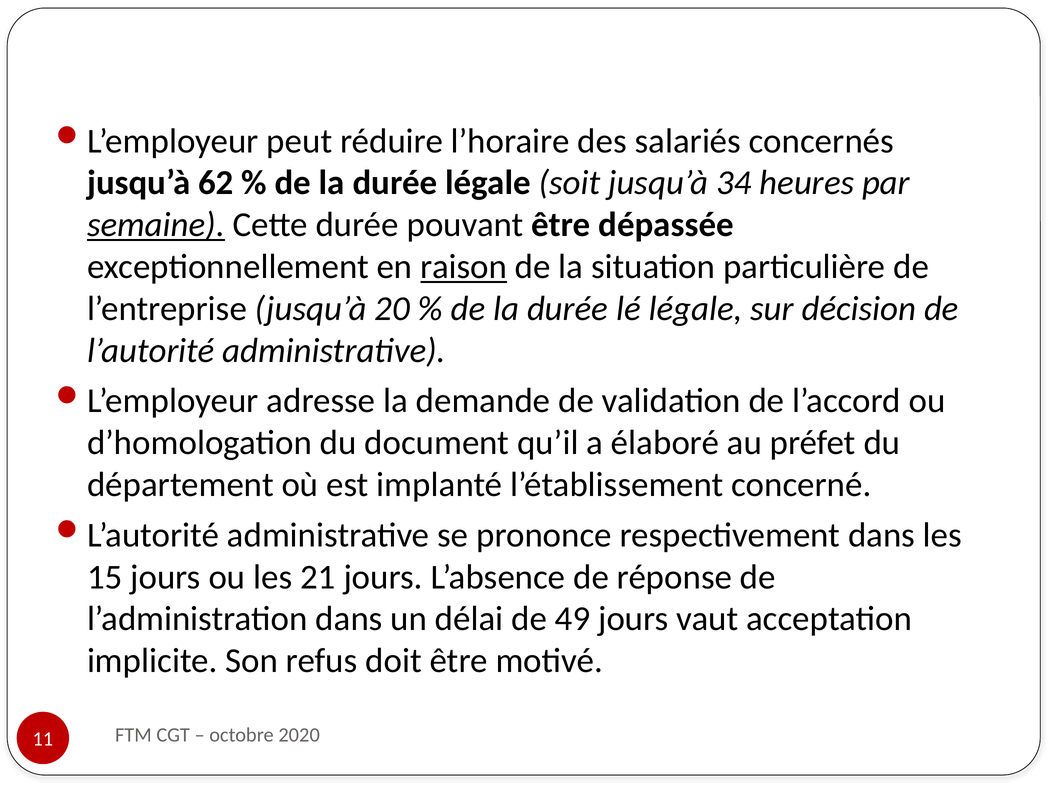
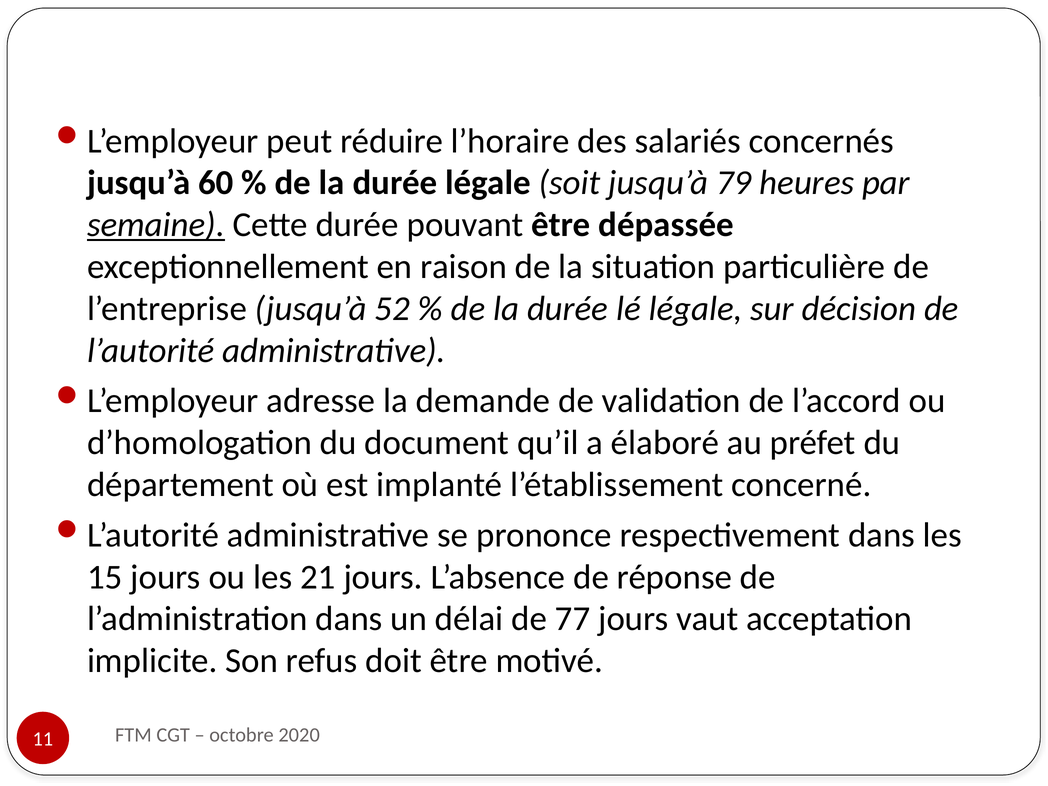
62: 62 -> 60
34: 34 -> 79
raison underline: present -> none
20: 20 -> 52
49: 49 -> 77
